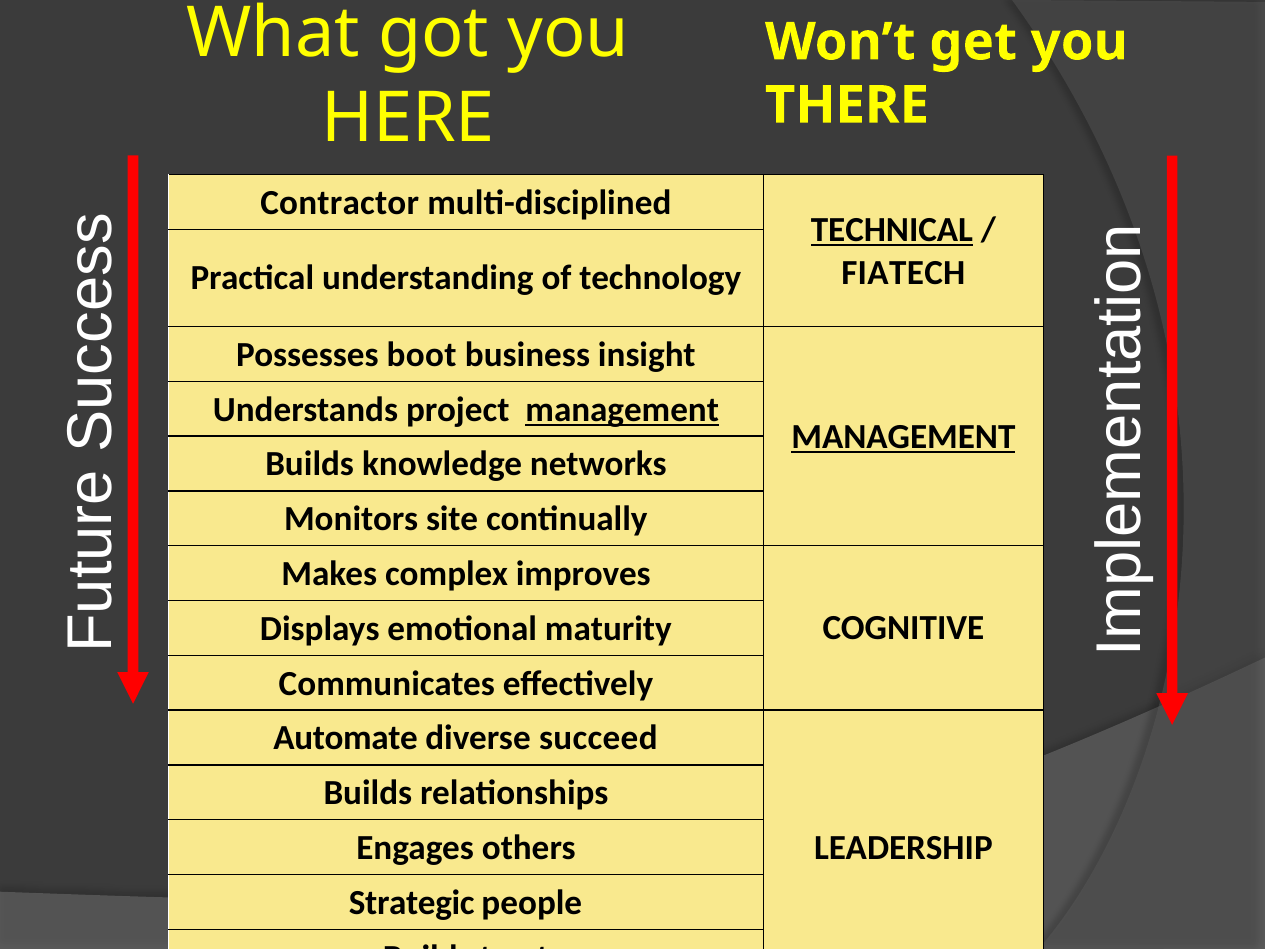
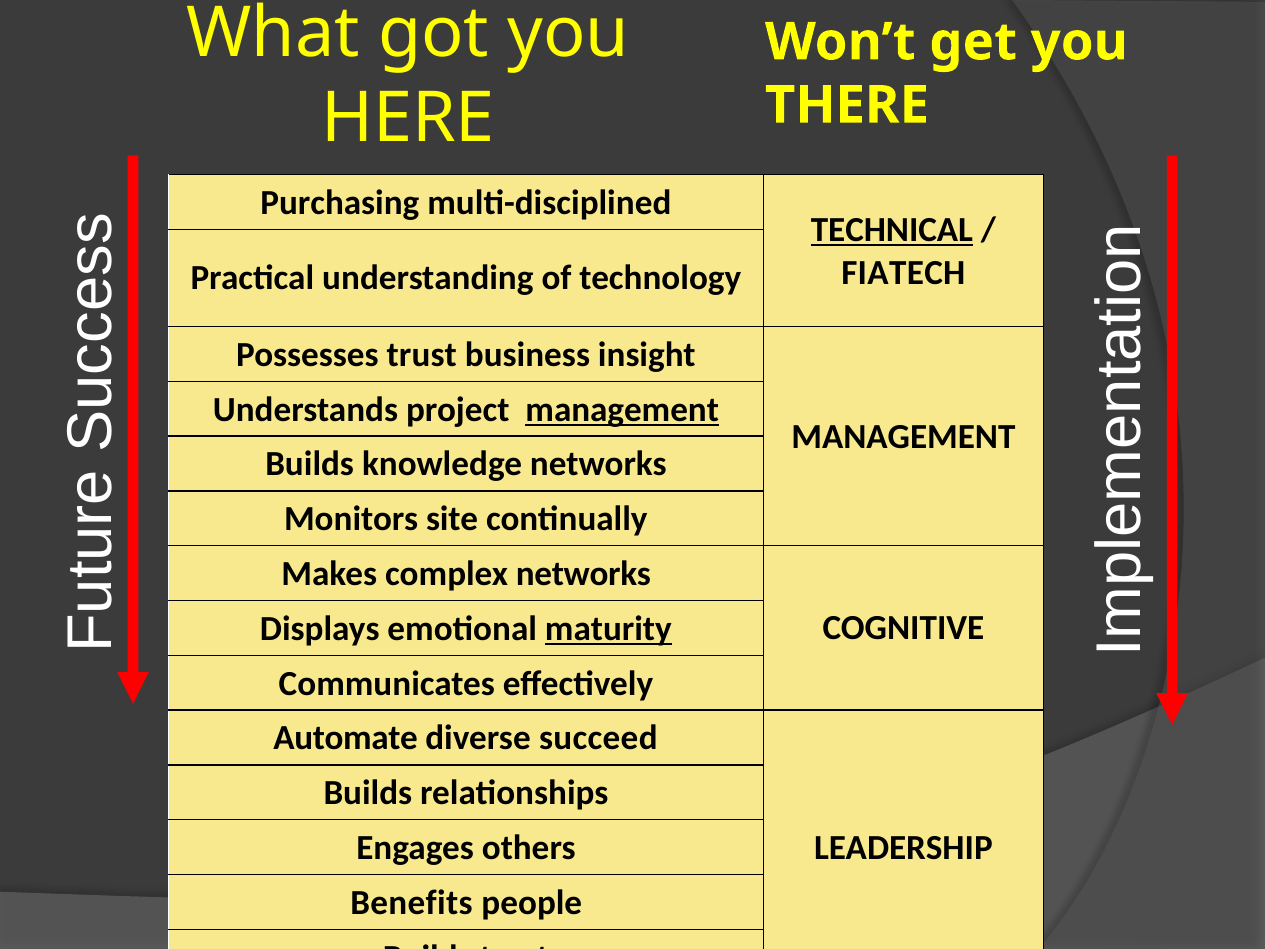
Contractor: Contractor -> Purchasing
Possesses boot: boot -> trust
MANAGEMENT at (903, 436) underline: present -> none
complex improves: improves -> networks
maturity underline: none -> present
Strategic: Strategic -> Benefits
